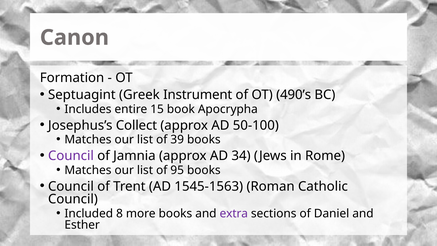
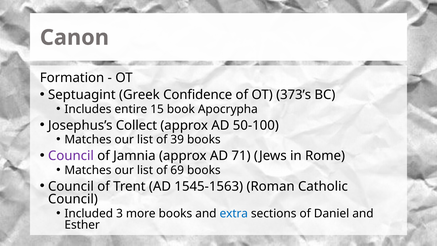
Instrument: Instrument -> Confidence
490’s: 490’s -> 373’s
34: 34 -> 71
95: 95 -> 69
8: 8 -> 3
extra colour: purple -> blue
